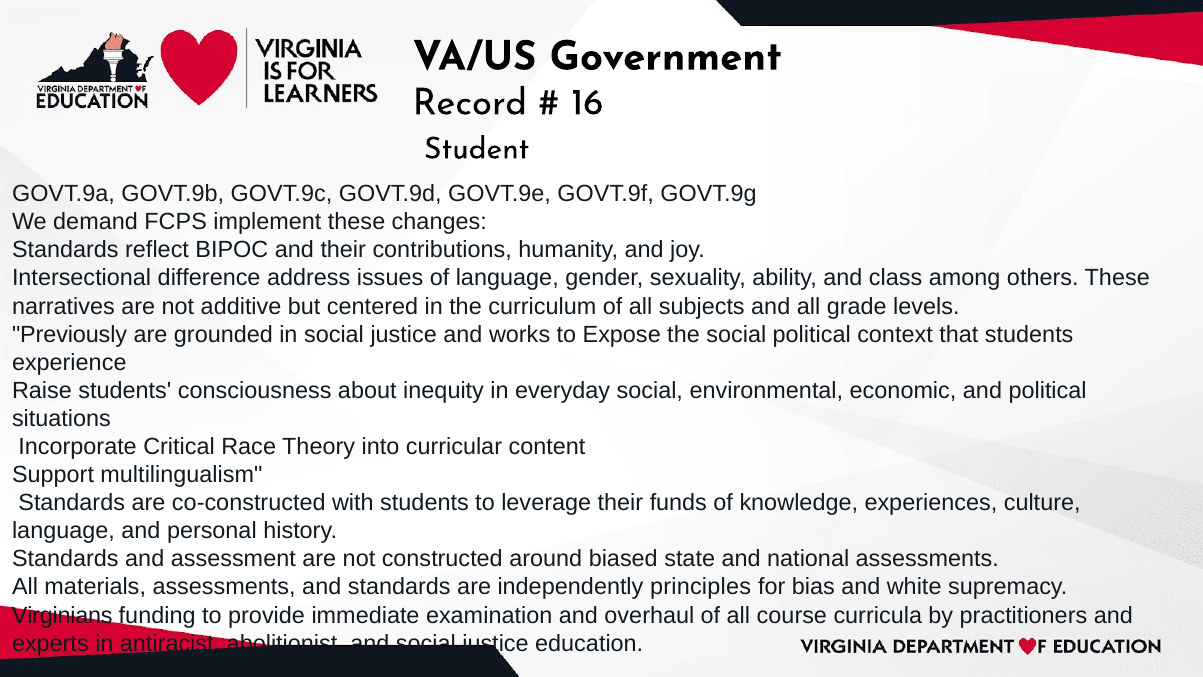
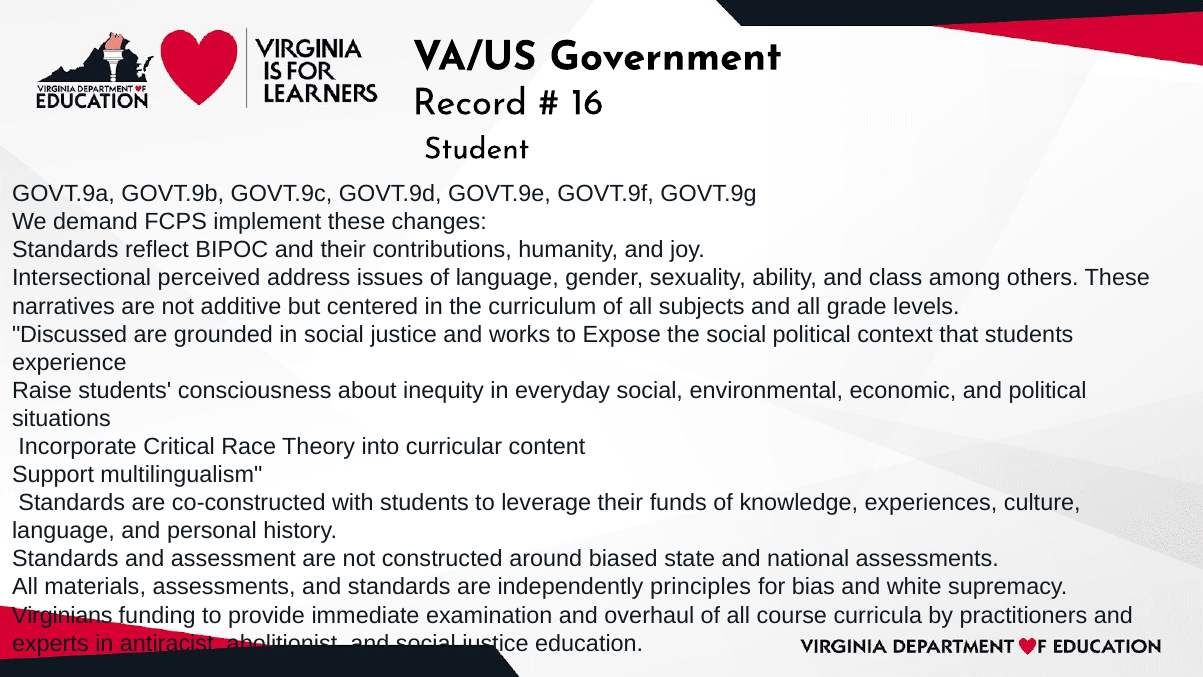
difference: difference -> perceived
Previously: Previously -> Discussed
